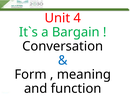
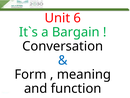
4: 4 -> 6
